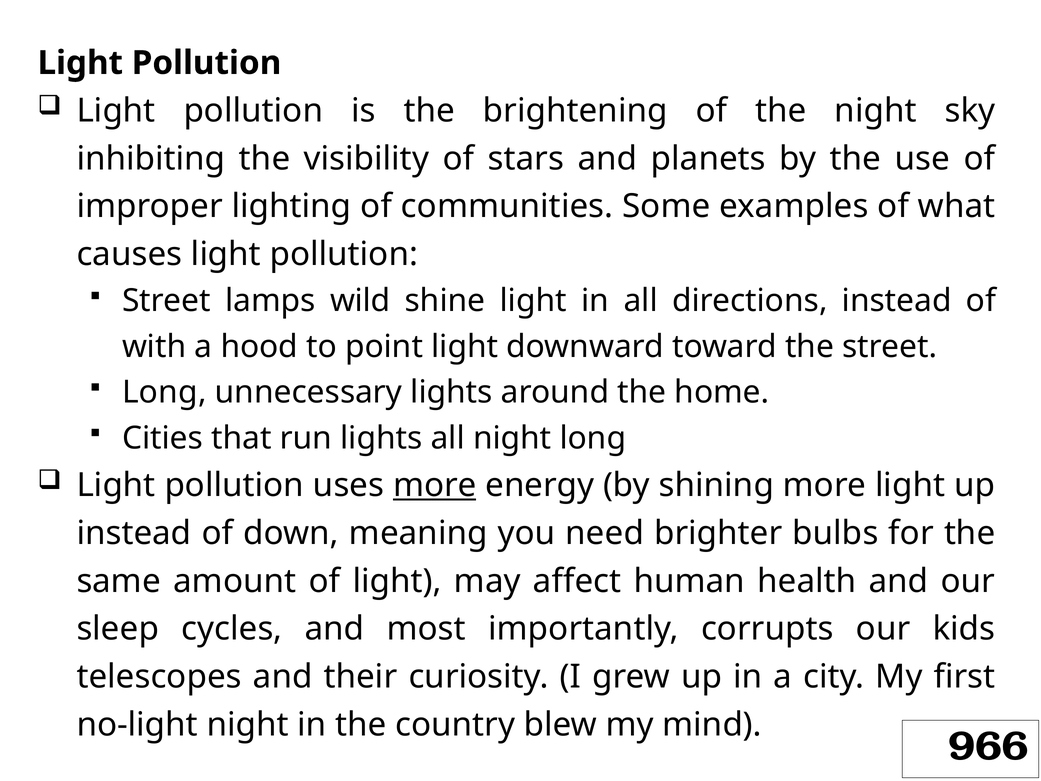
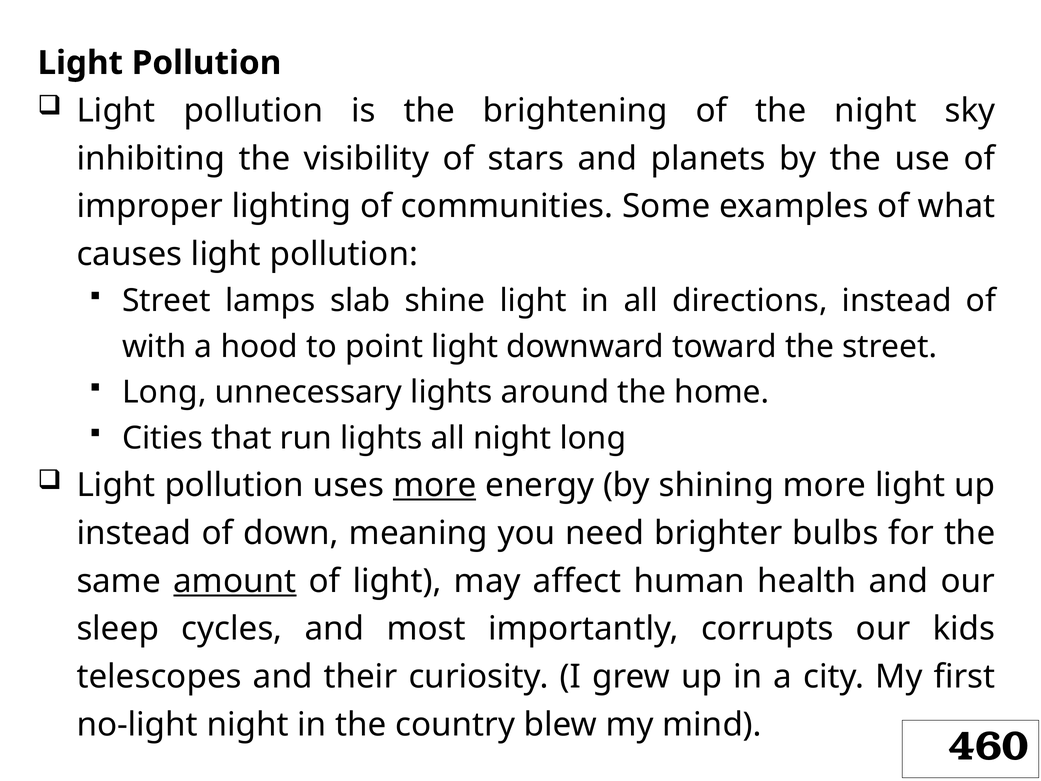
wild: wild -> slab
amount underline: none -> present
966: 966 -> 460
